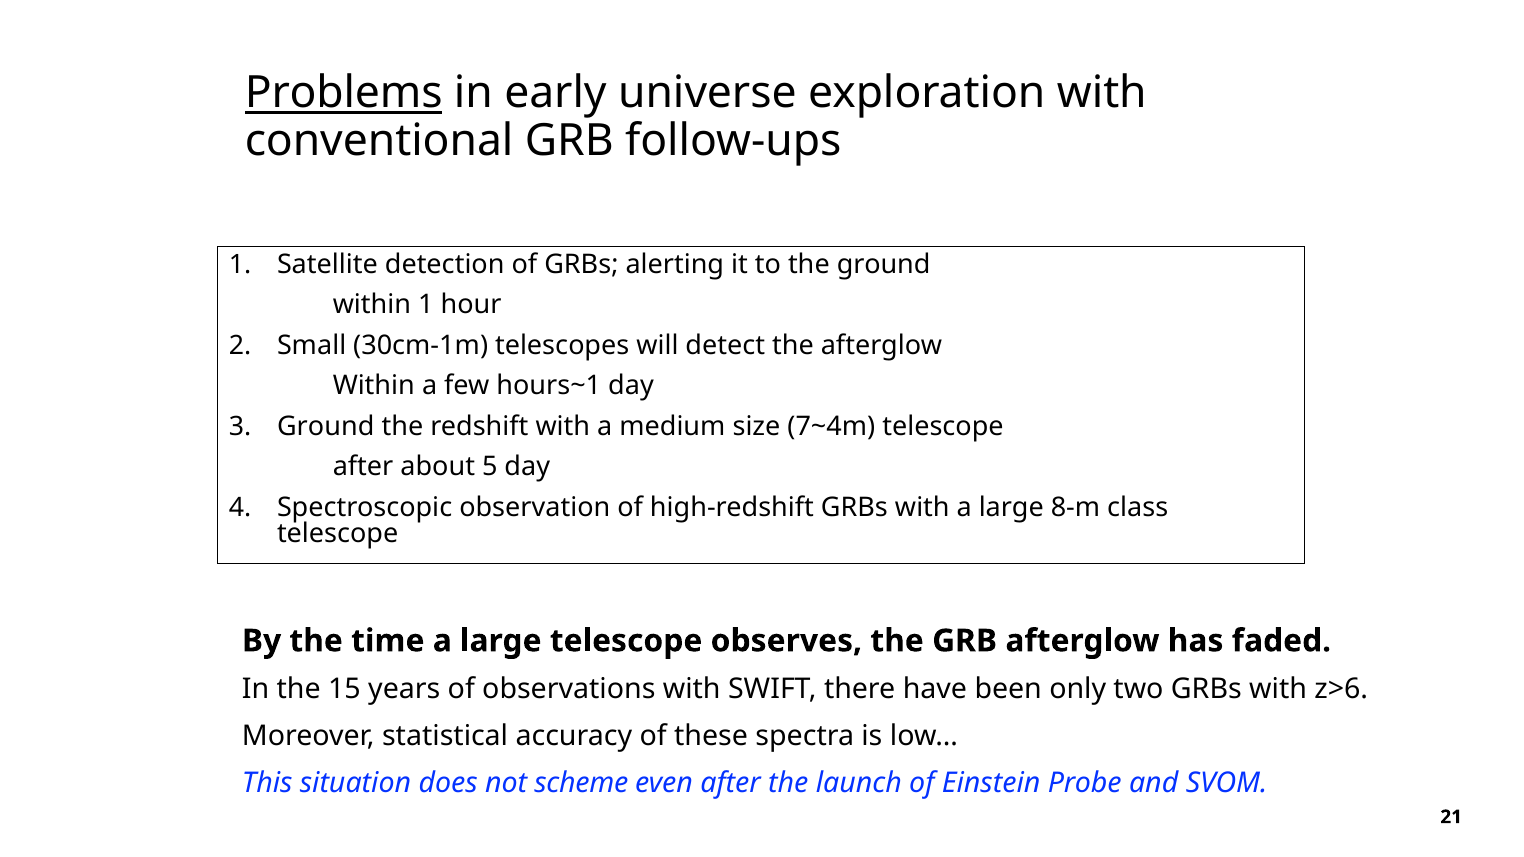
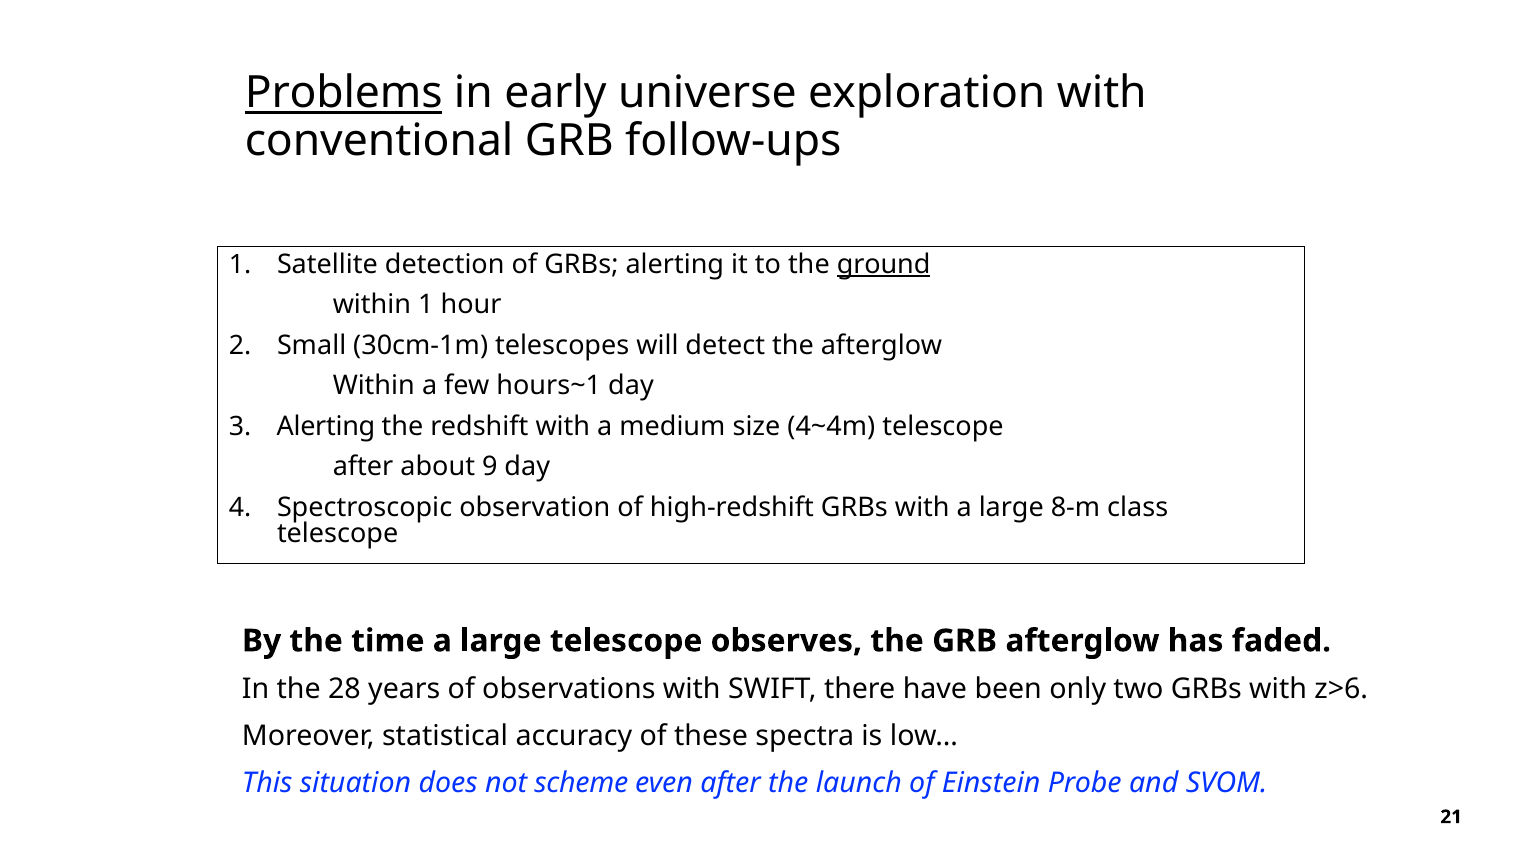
ground at (884, 264) underline: none -> present
Ground at (326, 426): Ground -> Alerting
7~4m: 7~4m -> 4~4m
5: 5 -> 9
15: 15 -> 28
